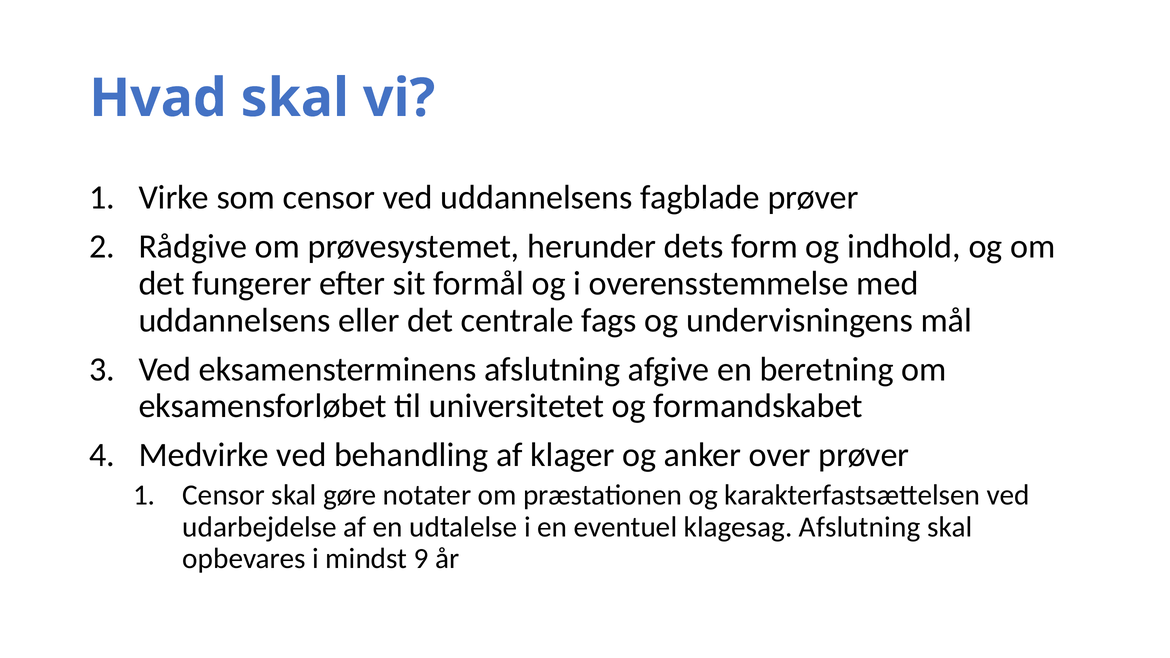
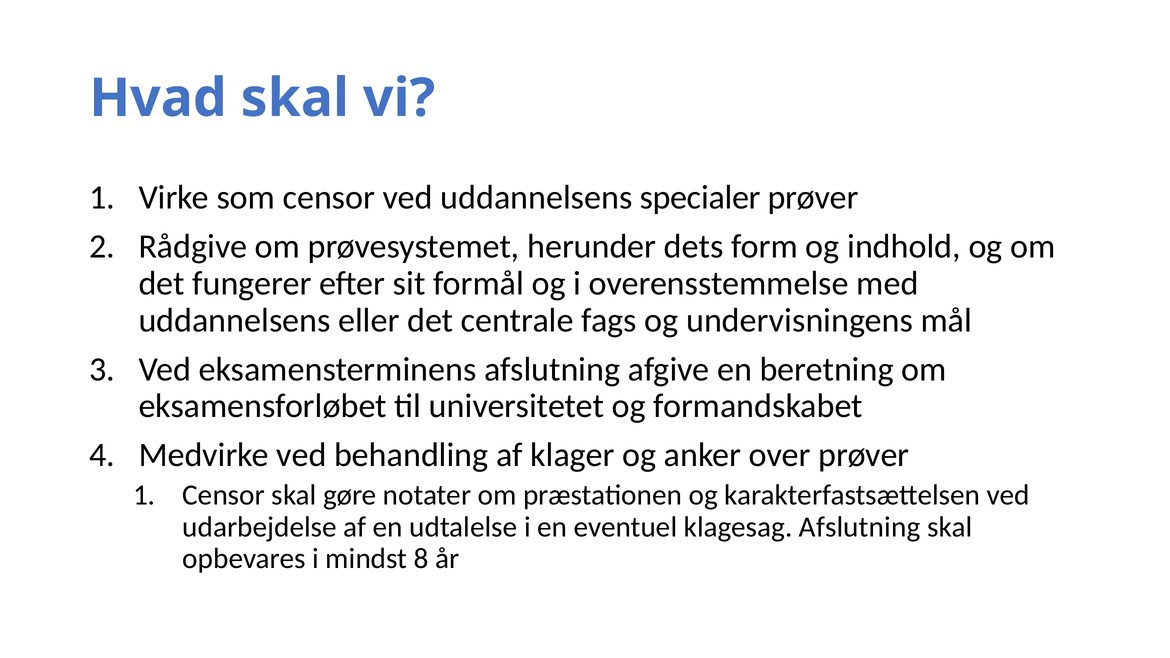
fagblade: fagblade -> specialer
9: 9 -> 8
